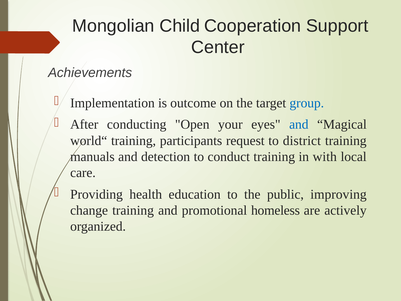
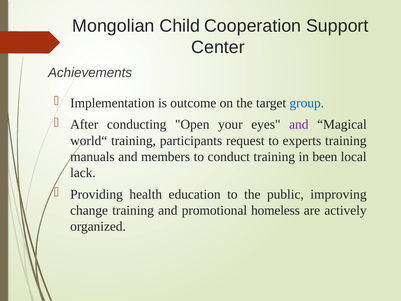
and at (299, 124) colour: blue -> purple
district: district -> experts
detection: detection -> members
with: with -> been
care: care -> lack
